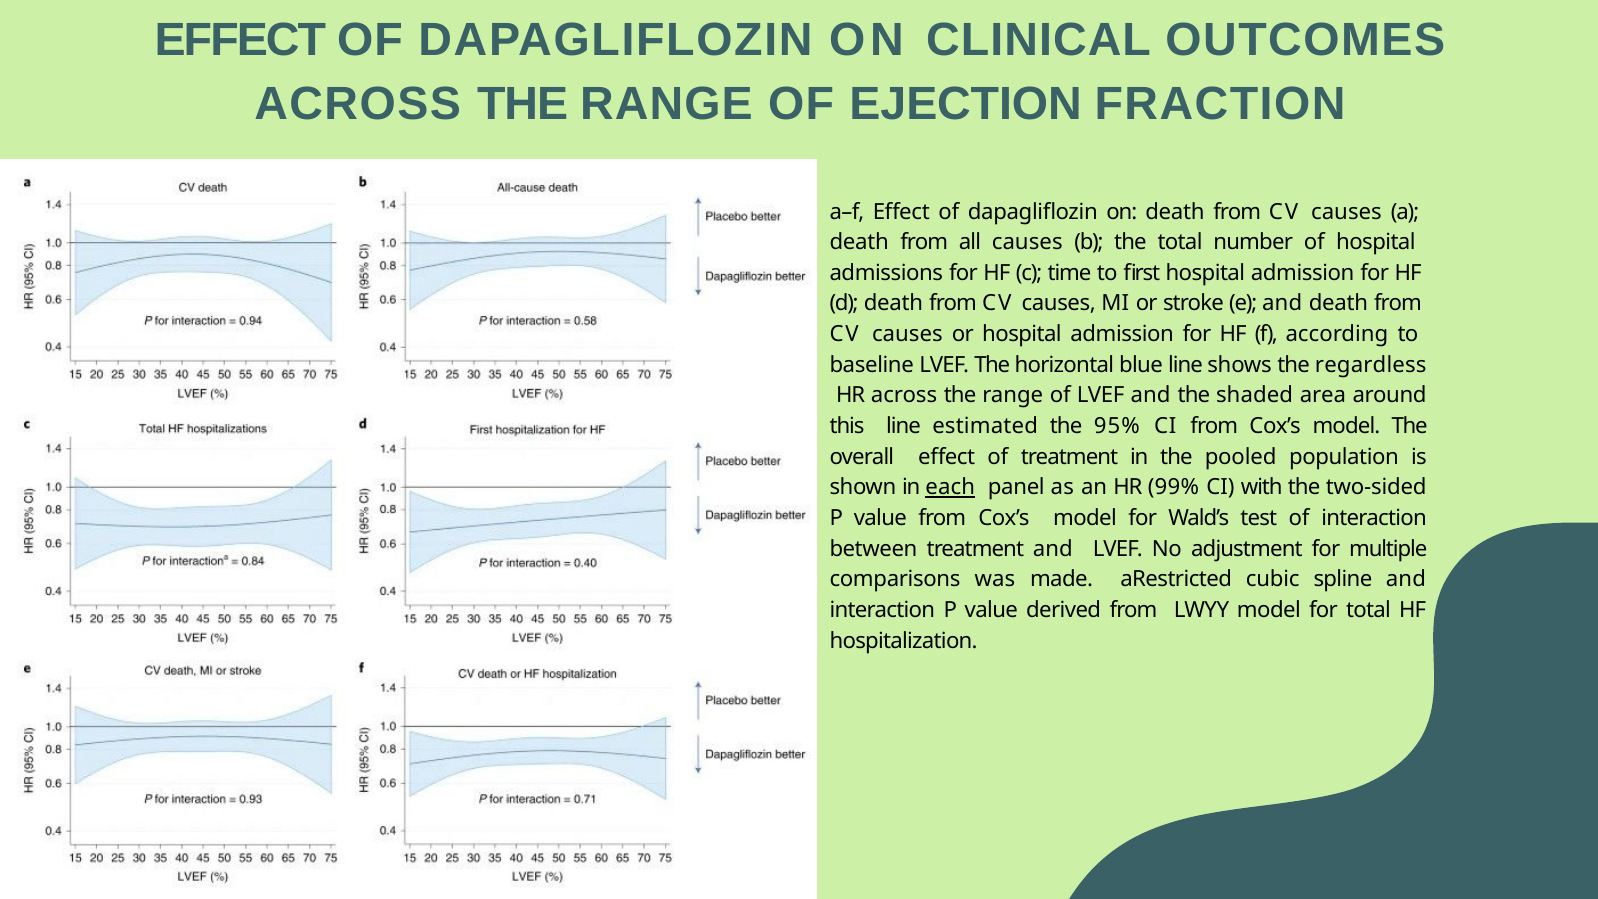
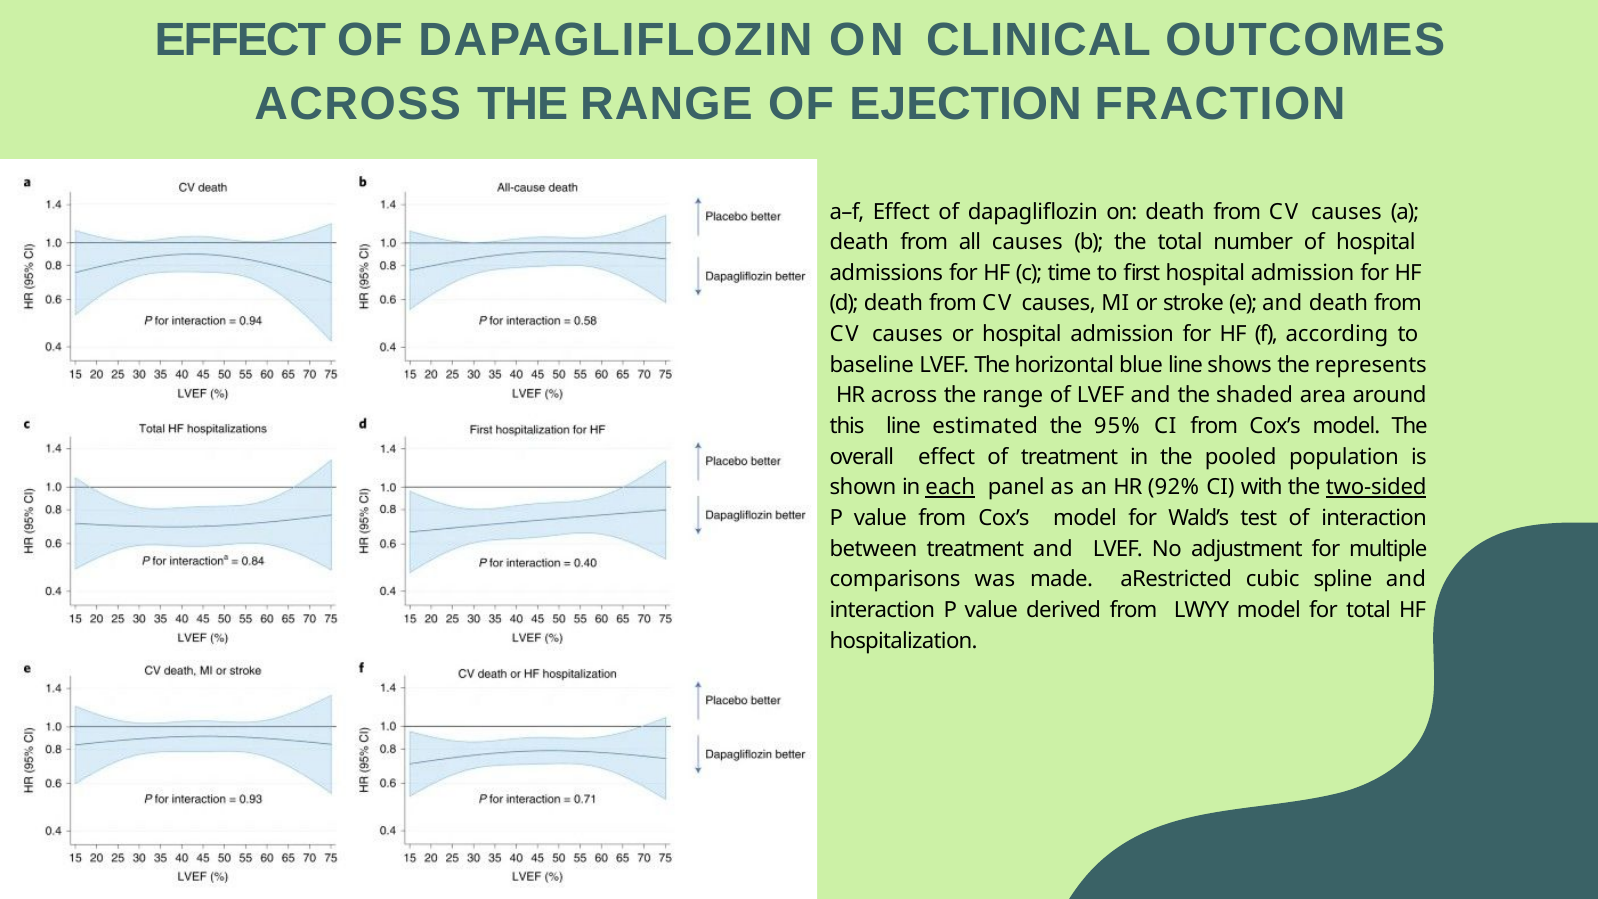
regardless: regardless -> represents
99%: 99% -> 92%
two-sided underline: none -> present
